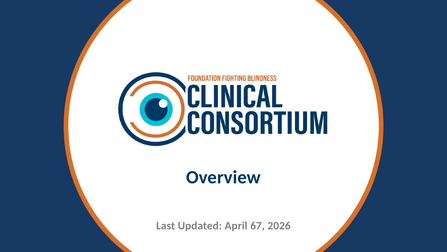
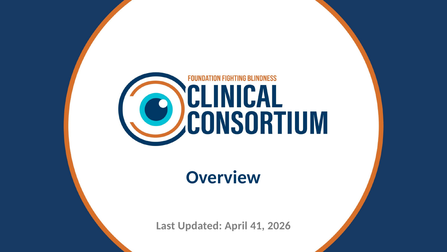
67: 67 -> 41
